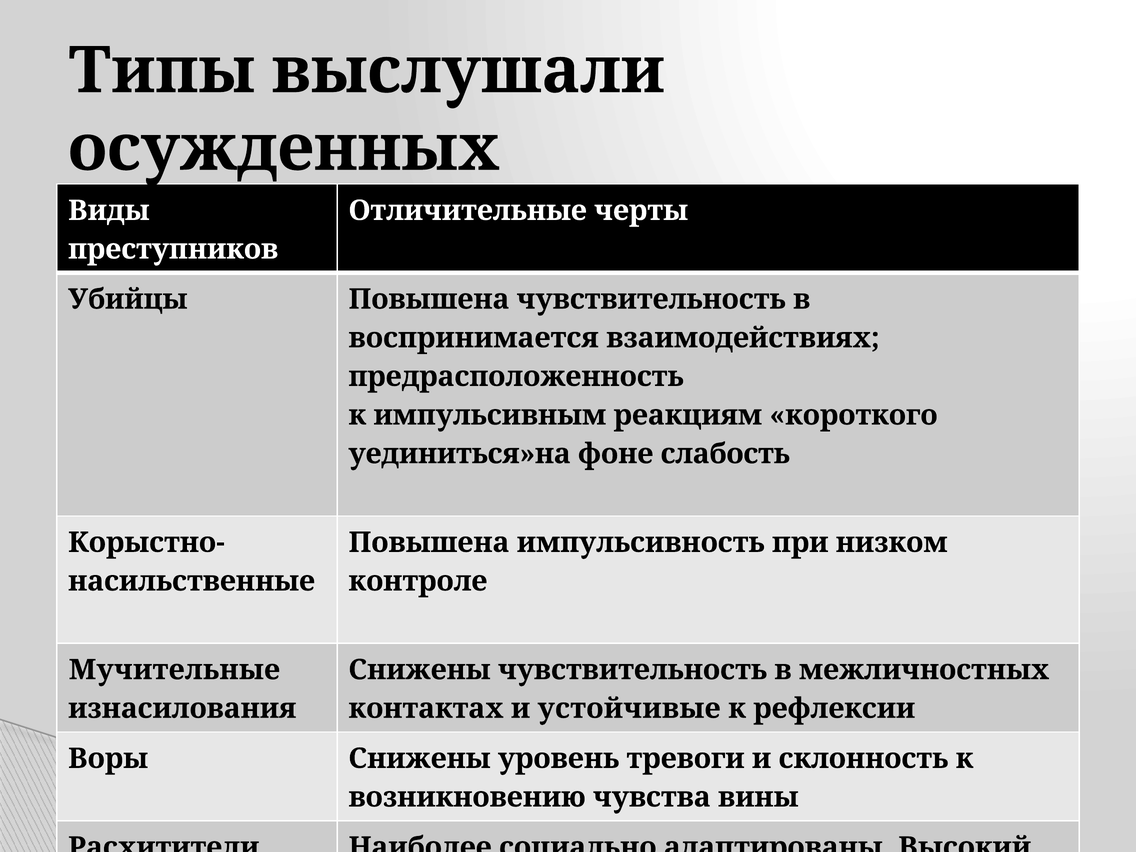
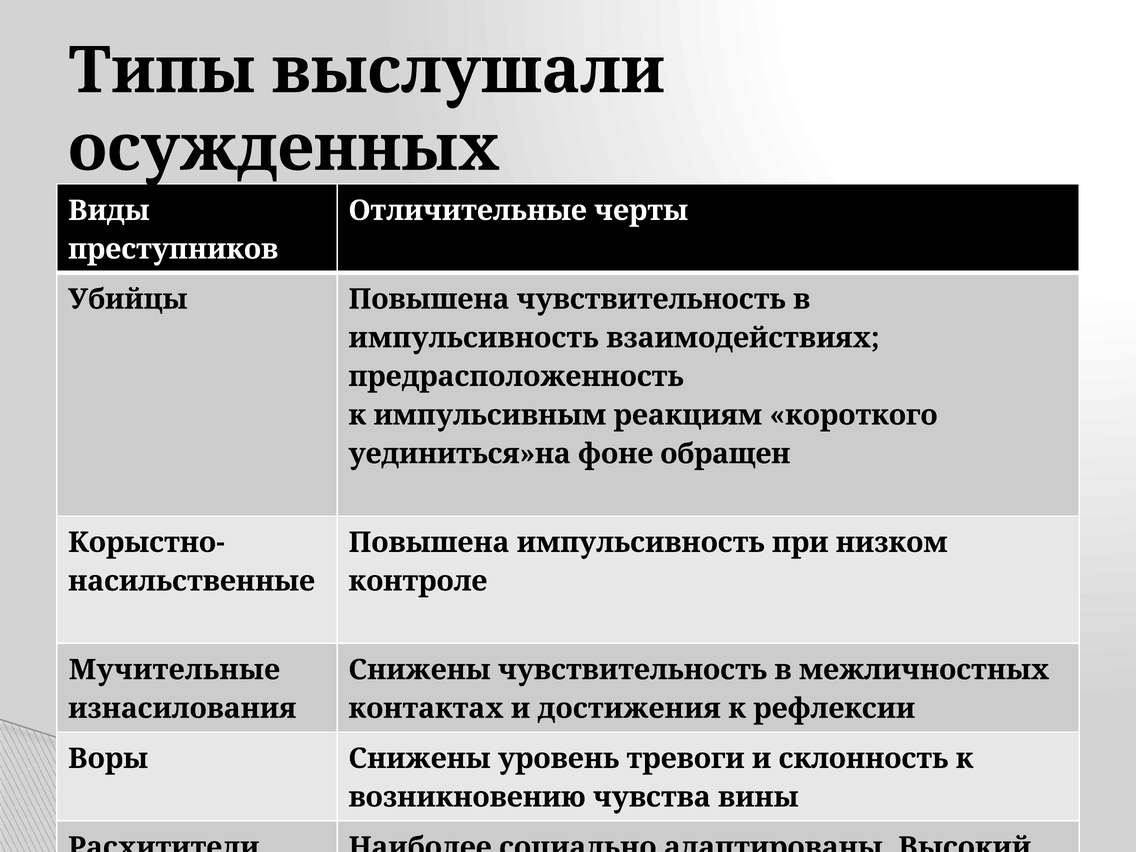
воспринимается at (474, 338): воспринимается -> импульсивность
слабость: слабость -> обращен
устойчивые: устойчивые -> достижения
